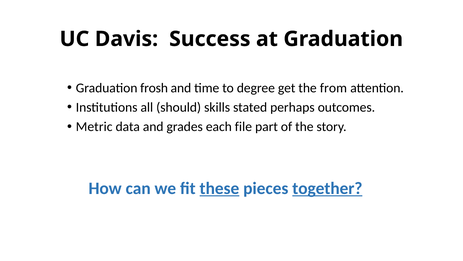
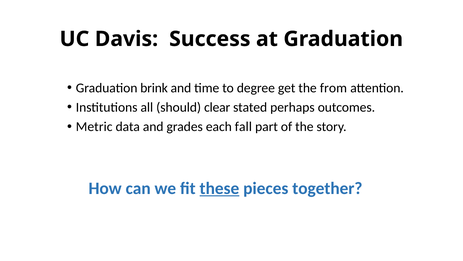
frosh: frosh -> brink
skills: skills -> clear
file: file -> fall
together underline: present -> none
